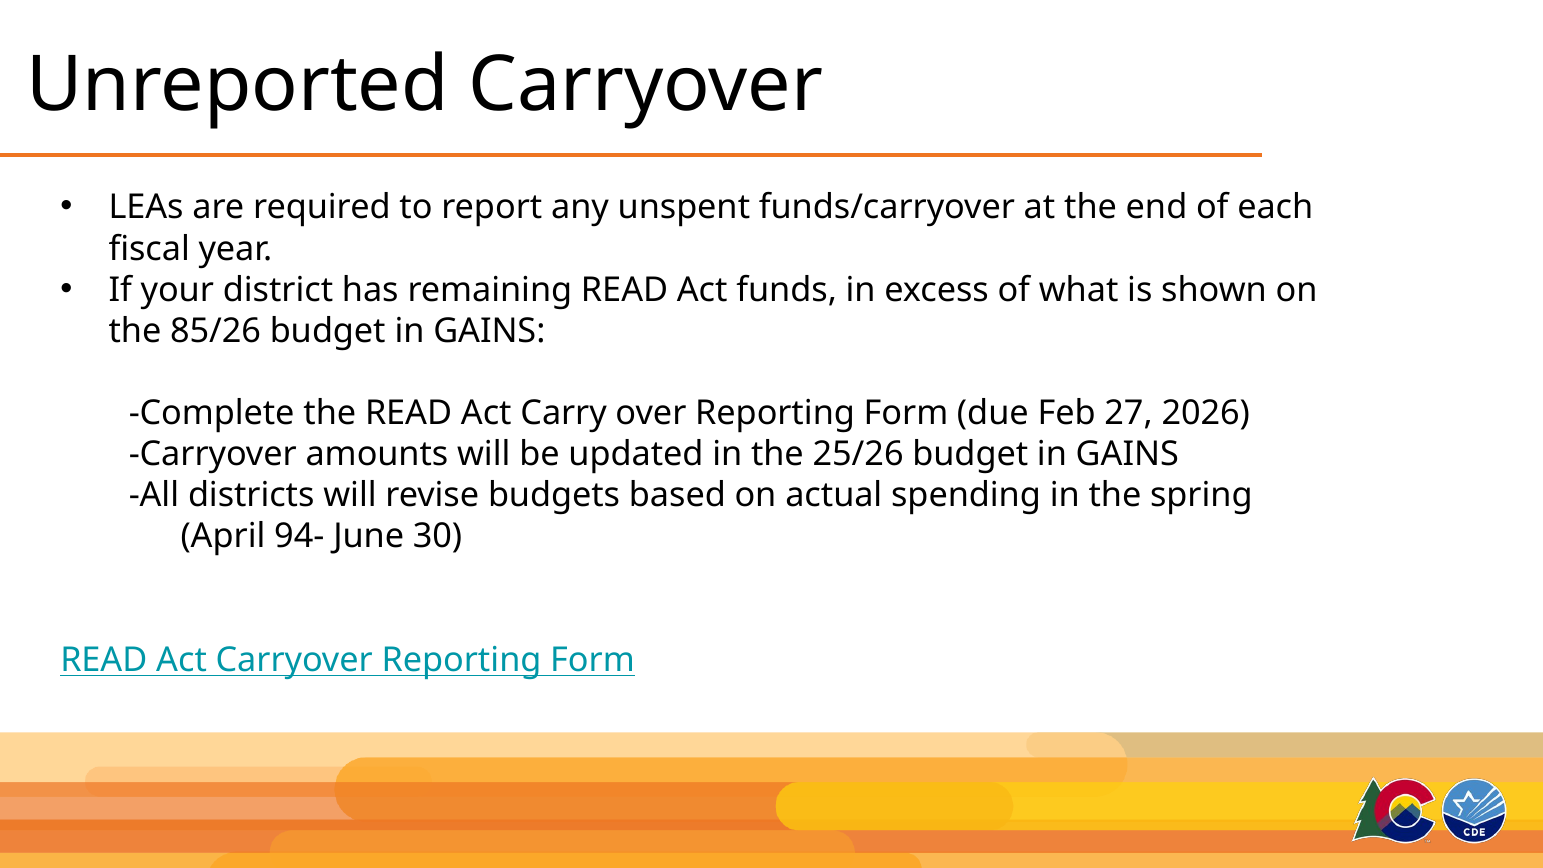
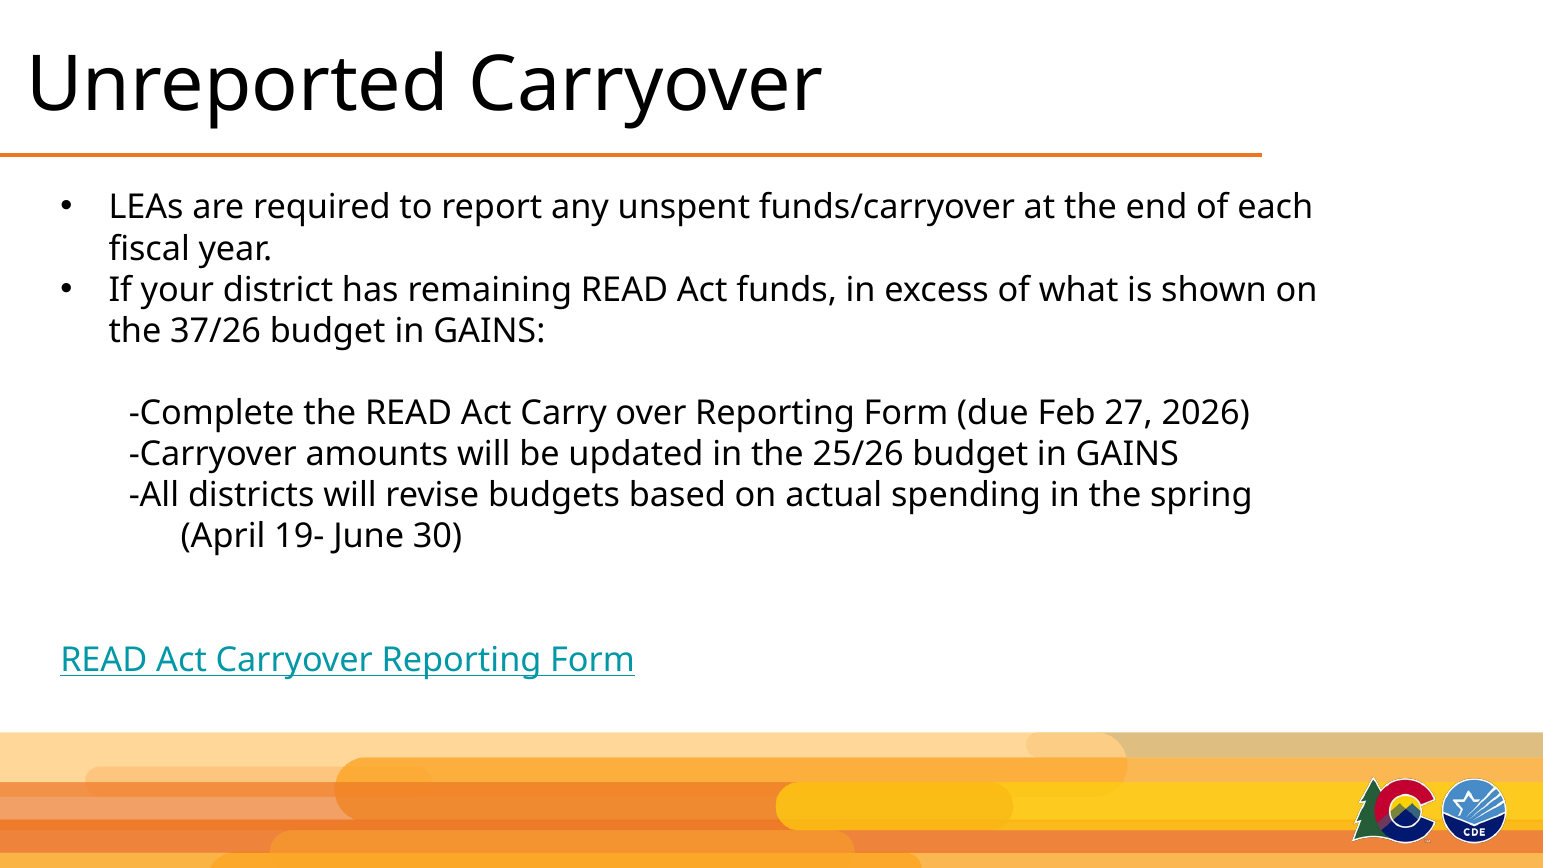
85/26: 85/26 -> 37/26
94-: 94- -> 19-
